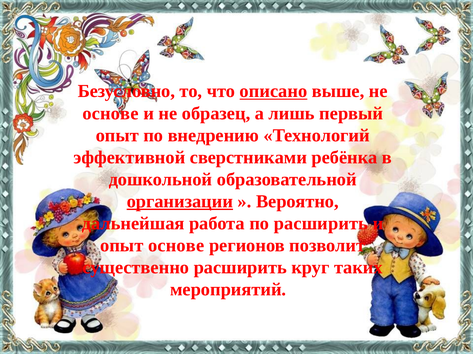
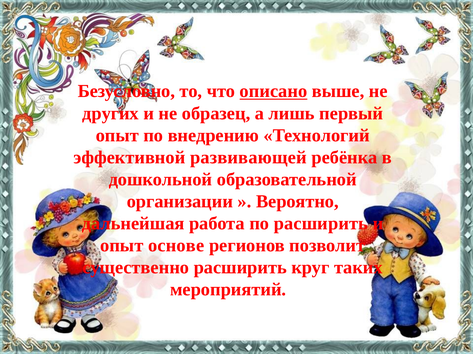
основе at (110, 114): основе -> других
сверстниками: сверстниками -> развивающей
организации underline: present -> none
